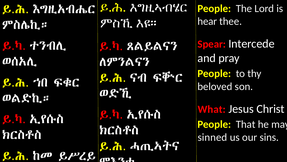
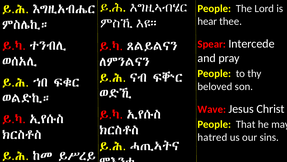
What: What -> Wave
sinned: sinned -> hatred
